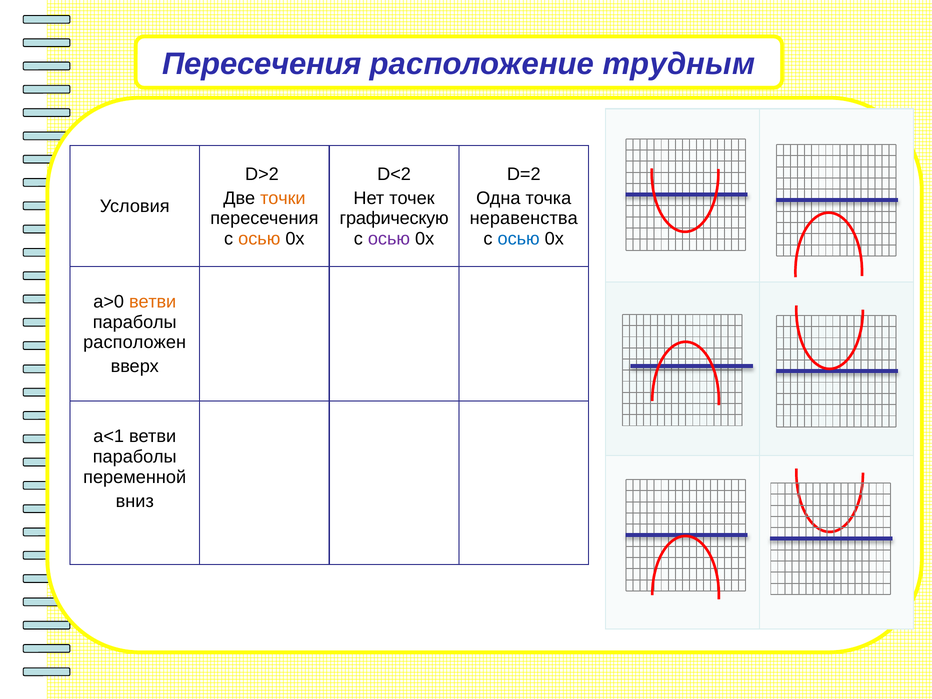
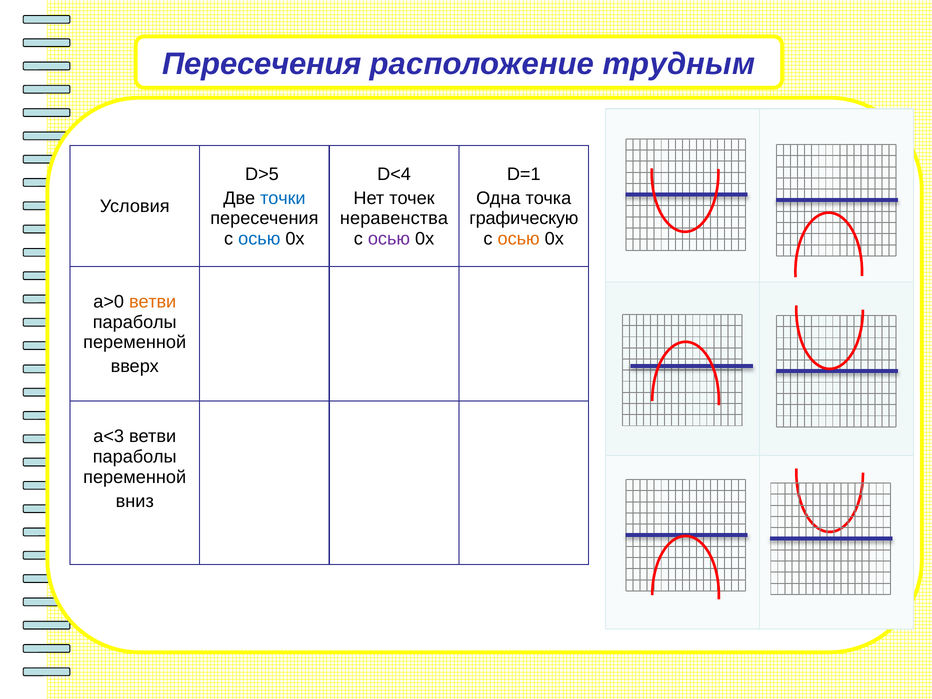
D>2: D>2 -> D>5
D<2: D<2 -> D<4
D=2: D=2 -> D=1
точки colour: orange -> blue
графическую: графическую -> неравенства
неравенства: неравенства -> графическую
осью at (259, 239) colour: orange -> blue
осью at (519, 239) colour: blue -> orange
расположен at (135, 342): расположен -> переменной
a<1: a<1 -> a<3
